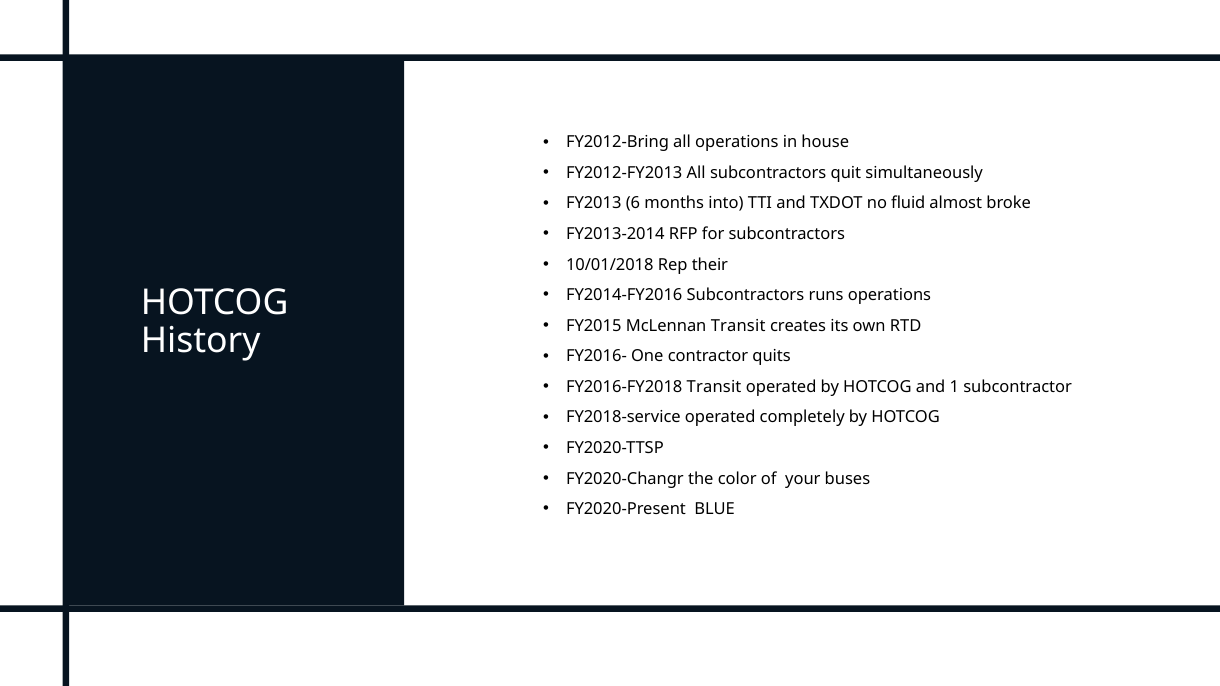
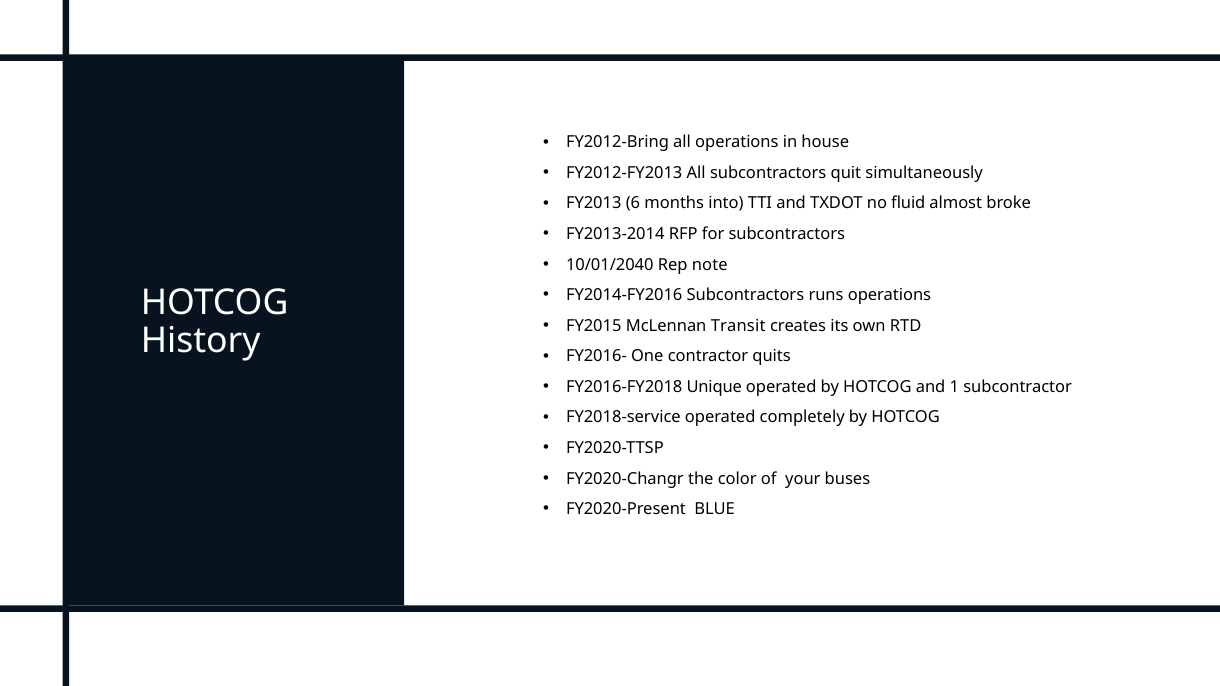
10/01/2018: 10/01/2018 -> 10/01/2040
their: their -> note
FY2016-FY2018 Transit: Transit -> Unique
